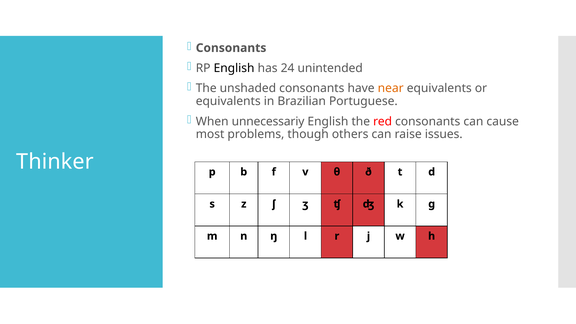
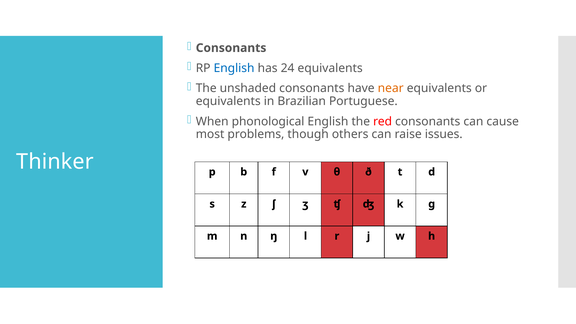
English at (234, 68) colour: black -> blue
24 unintended: unintended -> equivalents
unnecessariy: unnecessariy -> phonological
